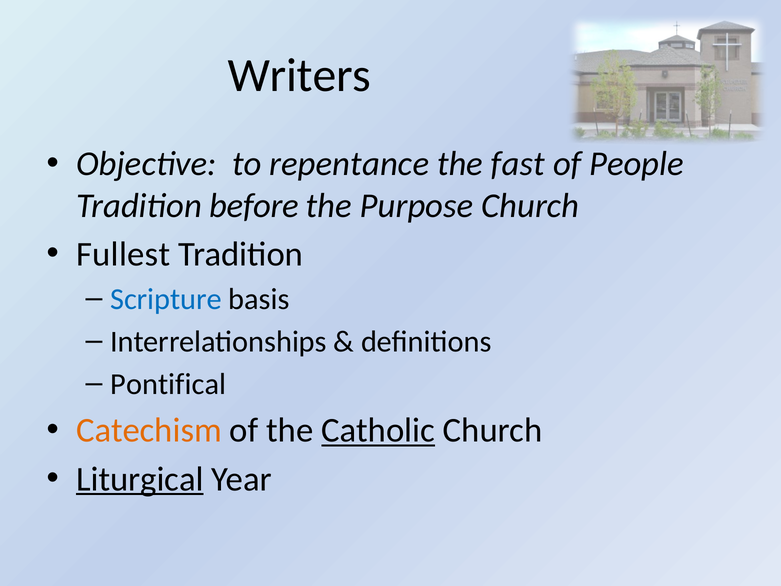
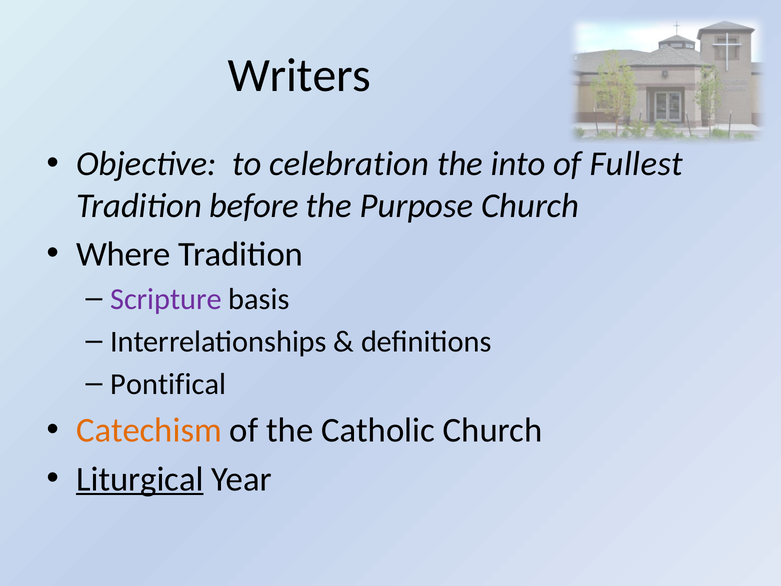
repentance: repentance -> celebration
fast: fast -> into
People: People -> Fullest
Fullest: Fullest -> Where
Scripture colour: blue -> purple
Catholic underline: present -> none
